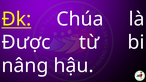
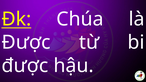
nâng at (25, 66): nâng -> được
